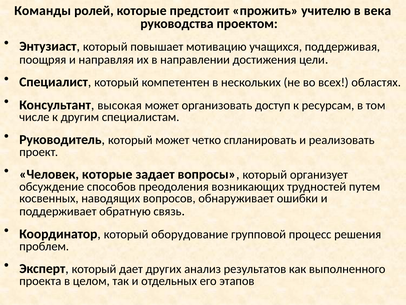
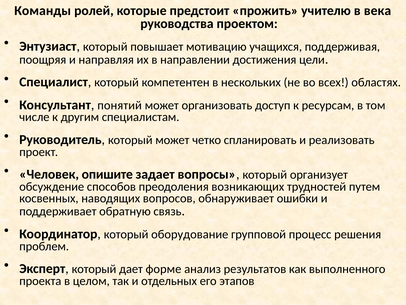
высокая: высокая -> понятий
Человек которые: которые -> опишите
других: других -> форме
